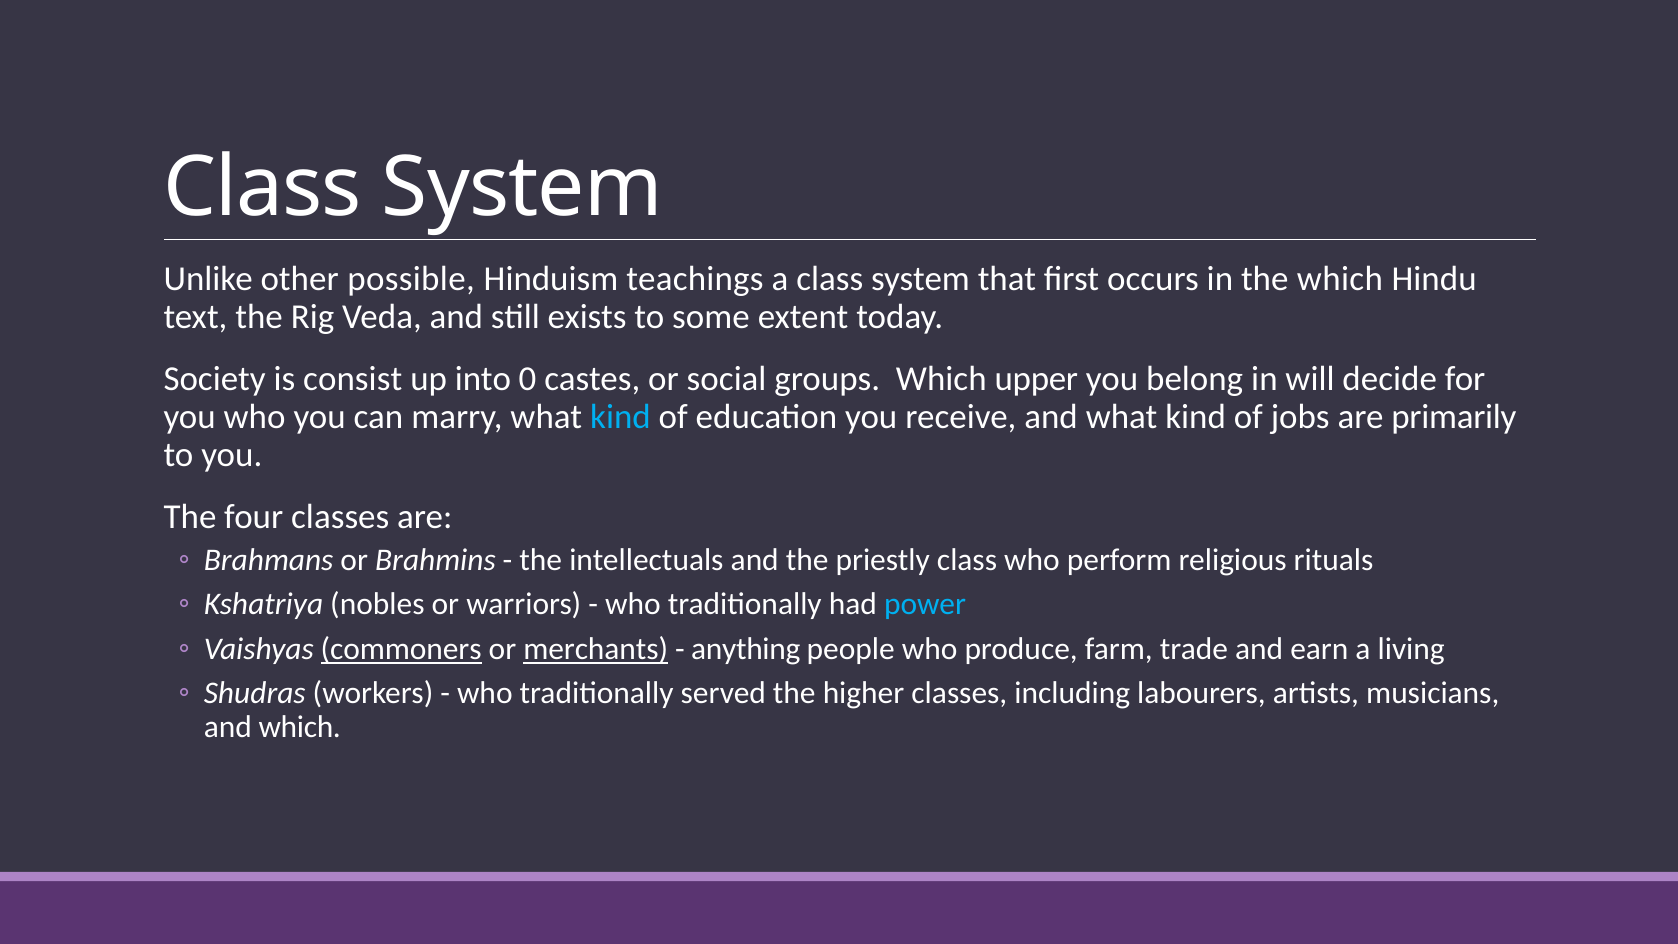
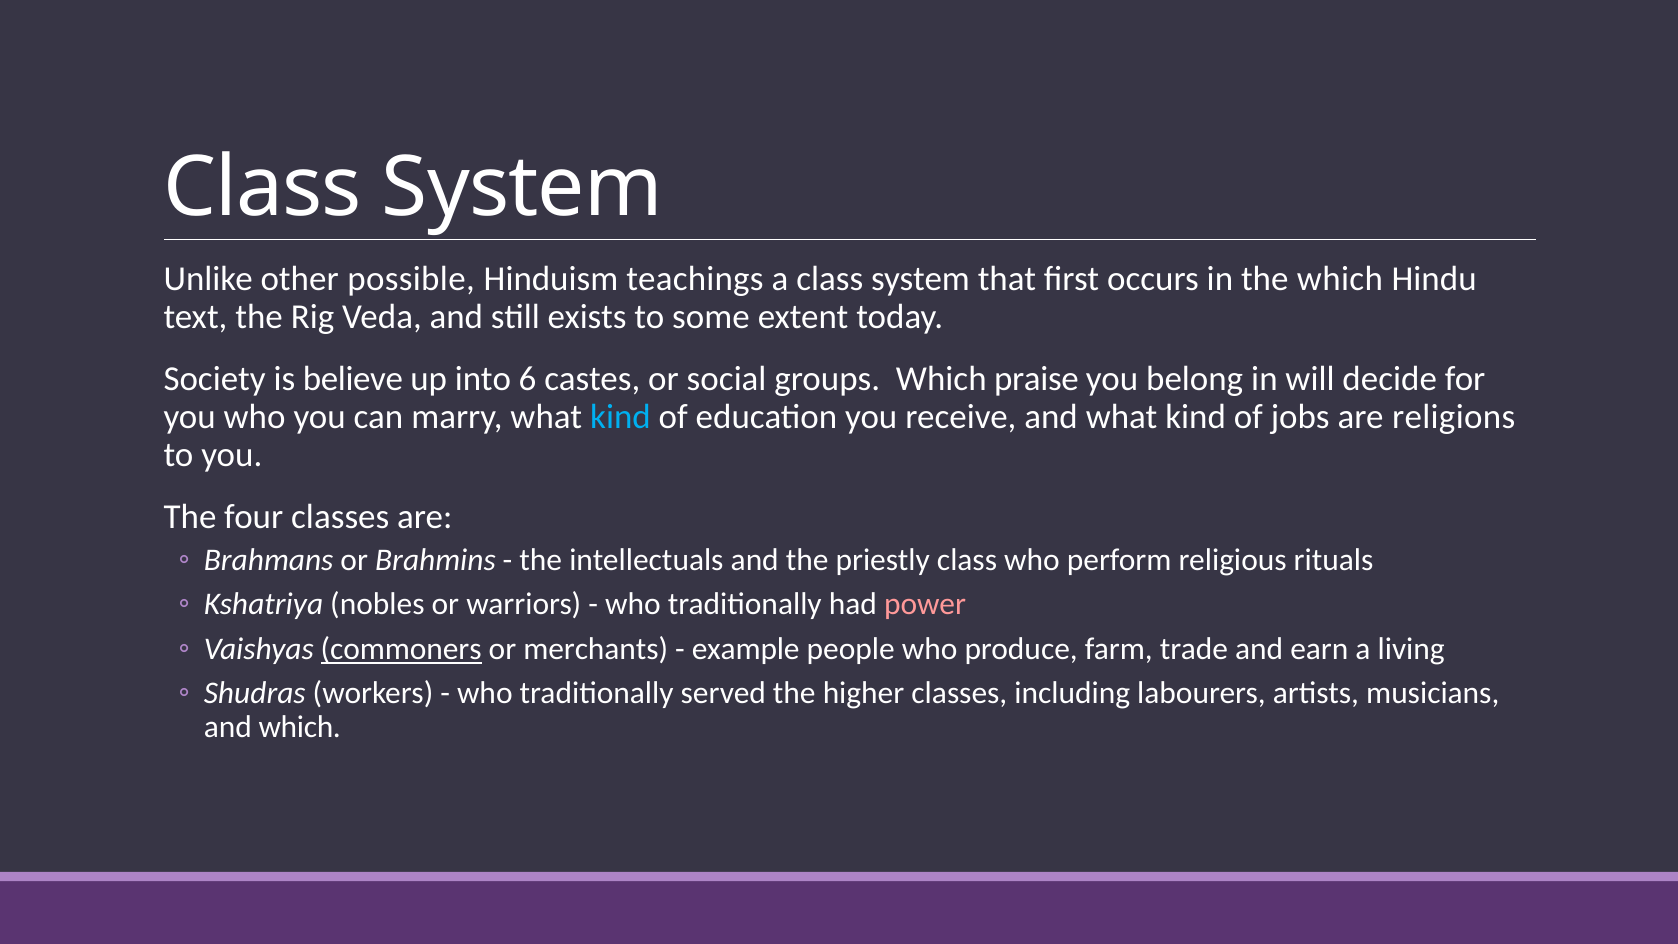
consist: consist -> believe
0: 0 -> 6
upper: upper -> praise
primarily: primarily -> religions
power colour: light blue -> pink
merchants underline: present -> none
anything: anything -> example
